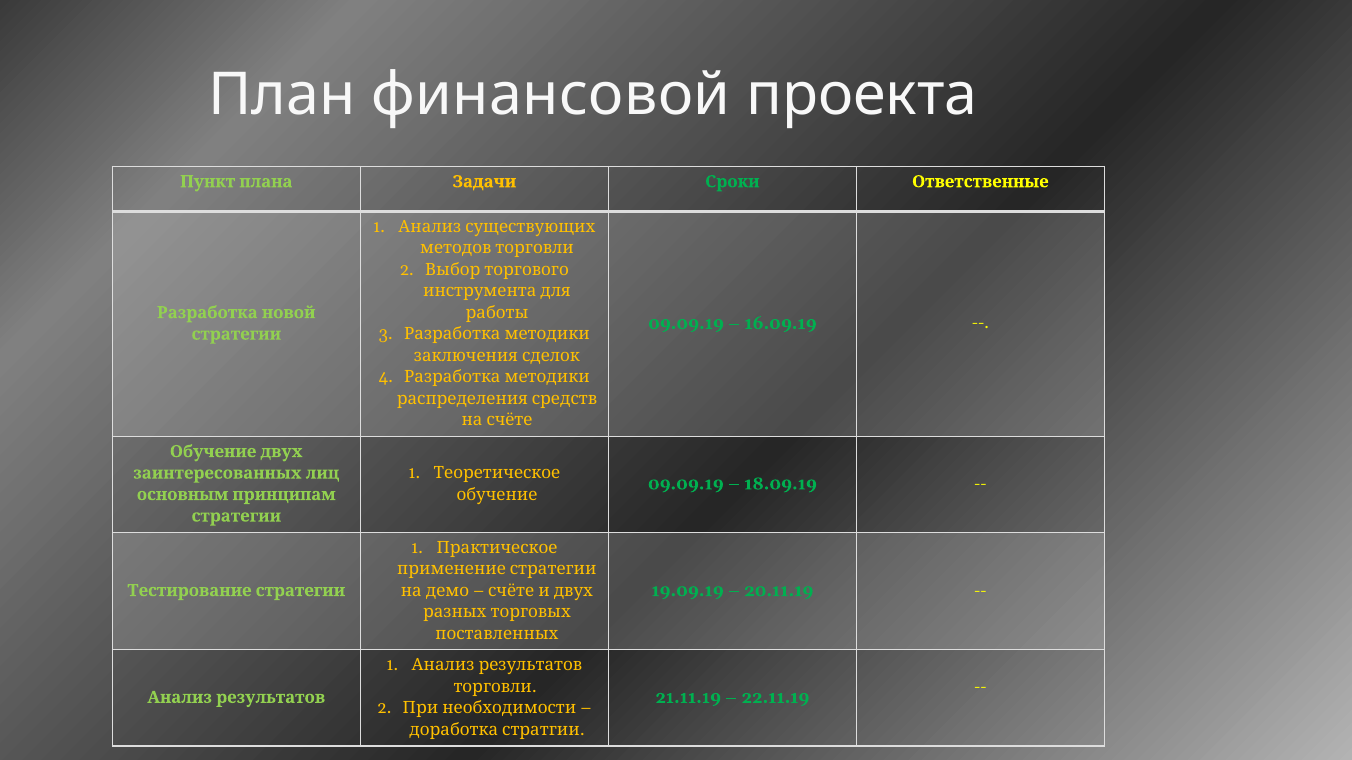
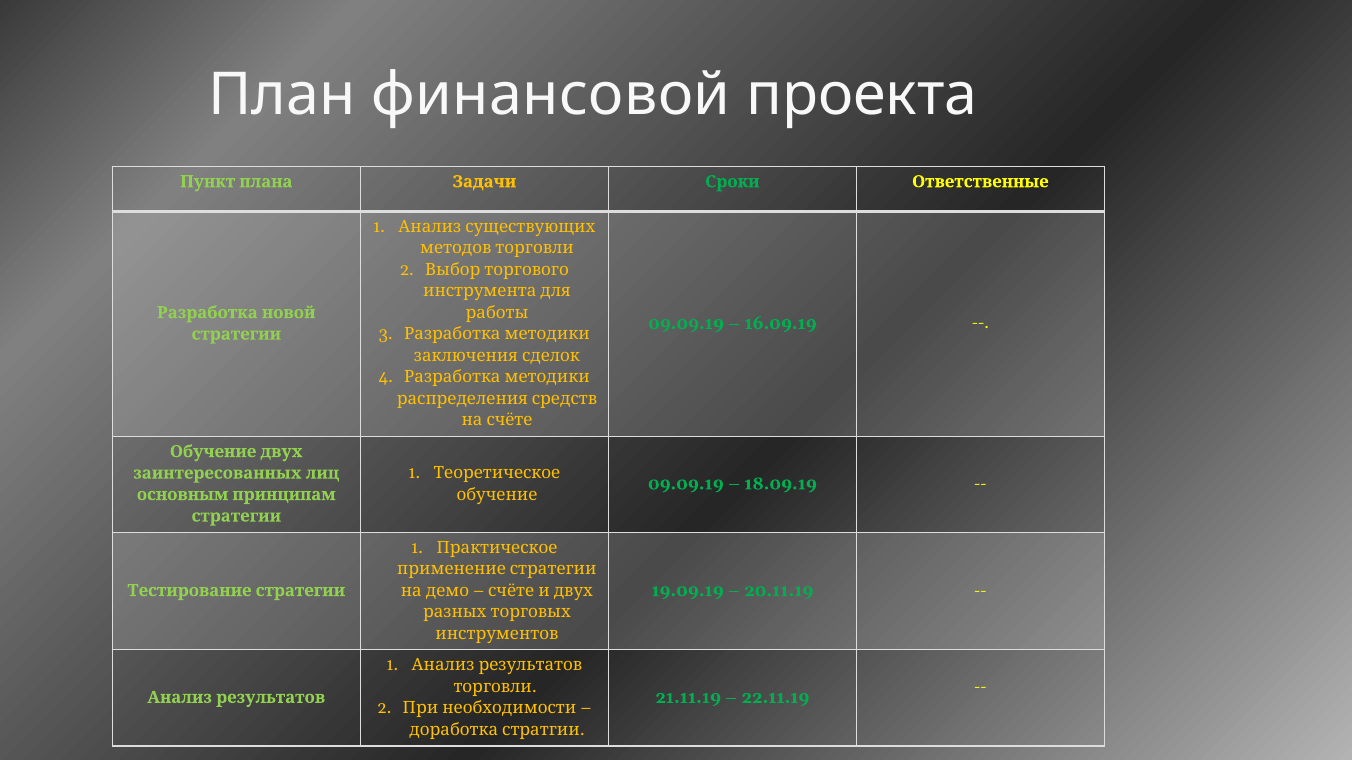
поставленных: поставленных -> инструментов
